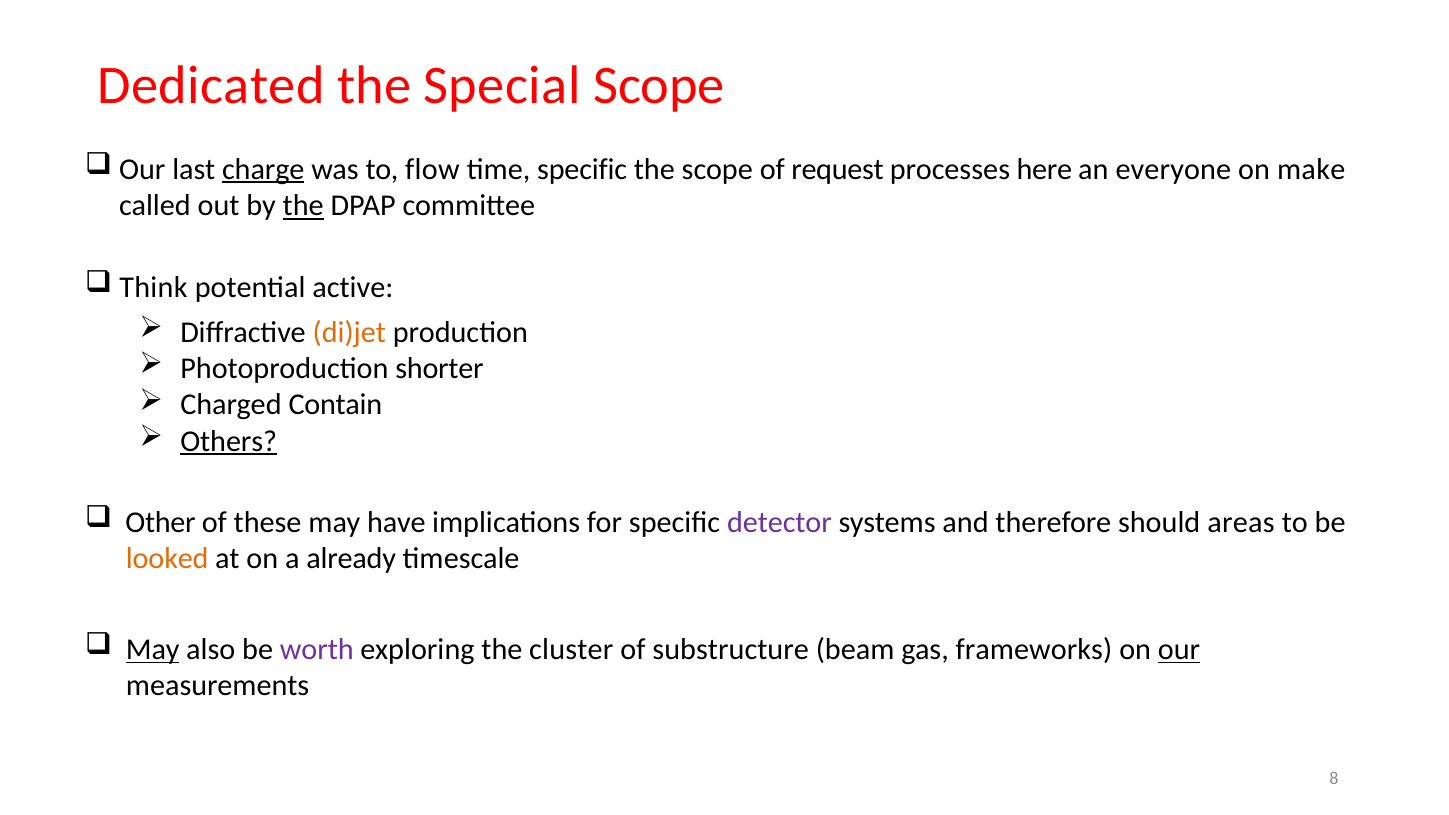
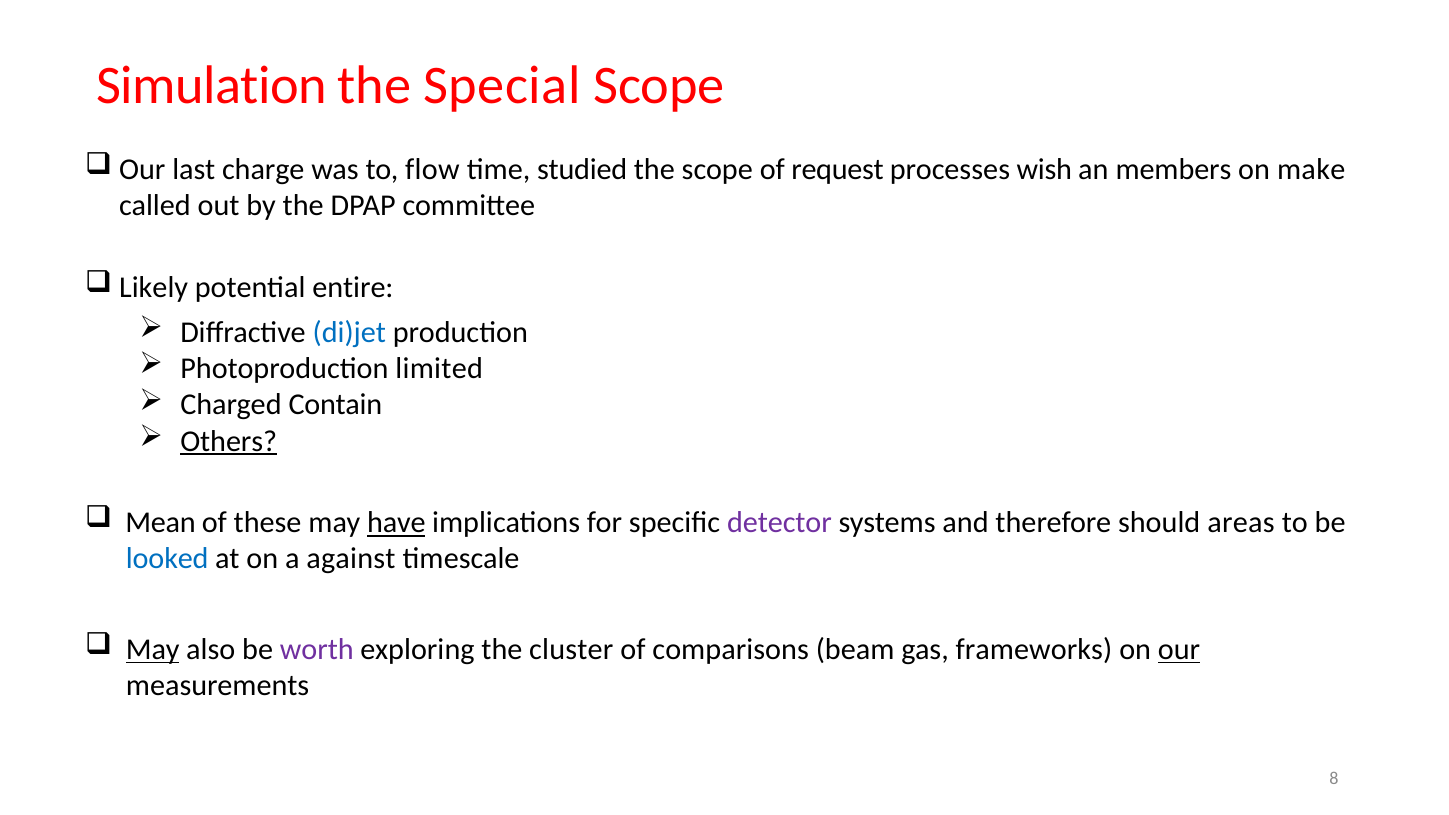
Dedicated: Dedicated -> Simulation
charge underline: present -> none
time specific: specific -> studied
here: here -> wish
everyone: everyone -> members
the at (303, 206) underline: present -> none
Think: Think -> Likely
active: active -> entire
di)jet colour: orange -> blue
shorter: shorter -> limited
Other: Other -> Mean
have underline: none -> present
looked colour: orange -> blue
already: already -> against
substructure: substructure -> comparisons
